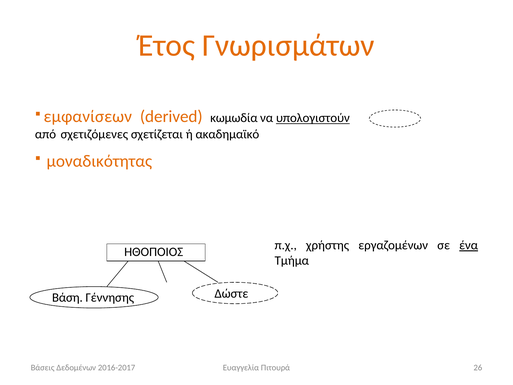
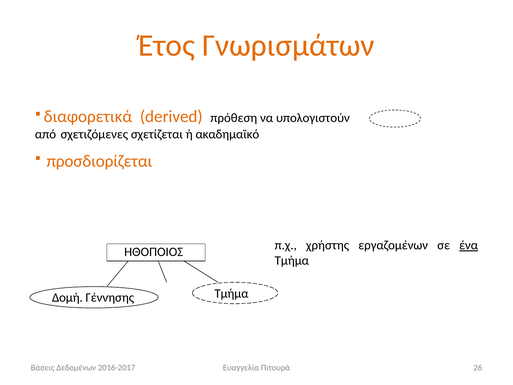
εμφανίσεων: εμφανίσεων -> διαφορετικά
κωμωδία: κωμωδία -> πρόθεση
υπολογιστούν underline: present -> none
μοναδικότητας: μοναδικότητας -> προσδιορίζεται
Βάση: Βάση -> Δομή
Γέννησης Δώστε: Δώστε -> Τμήμα
